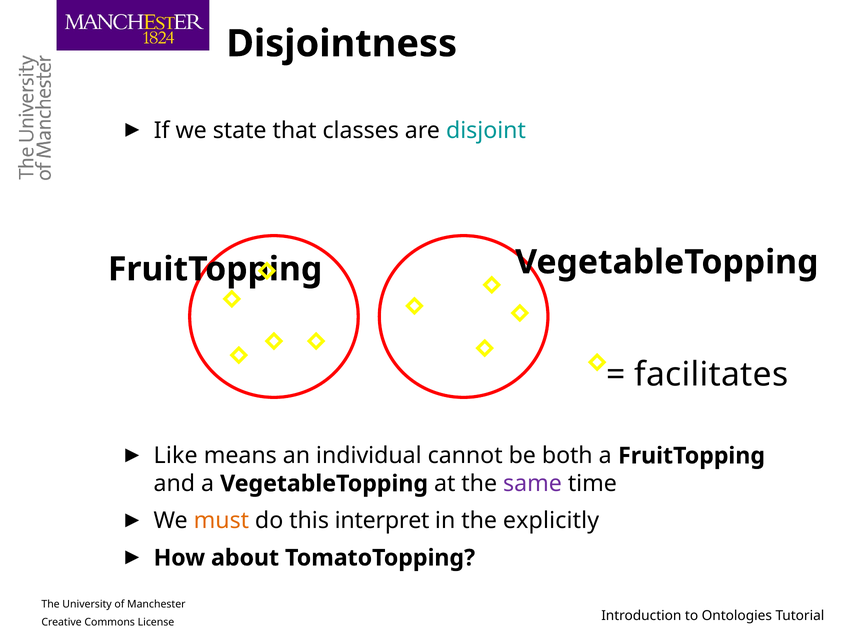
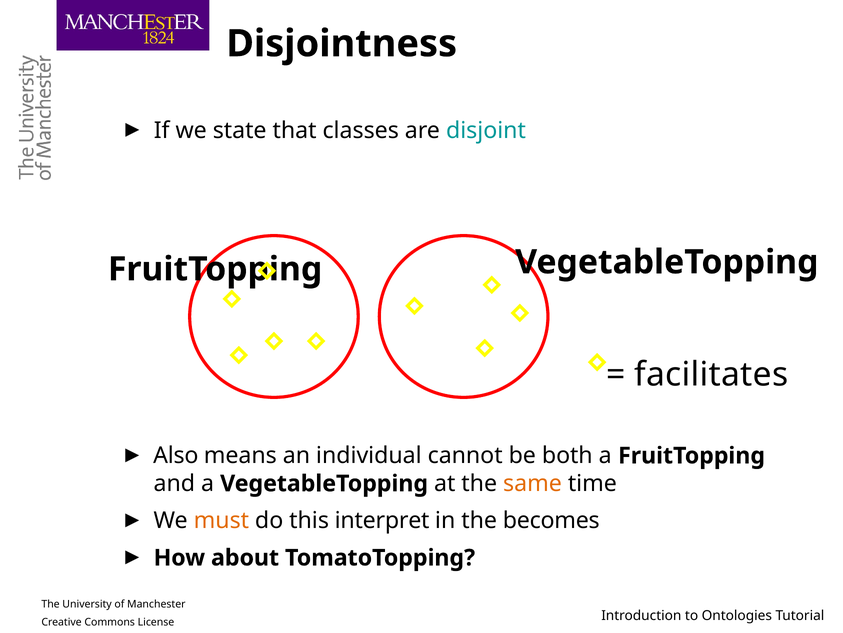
Like: Like -> Also
same colour: purple -> orange
explicitly: explicitly -> becomes
